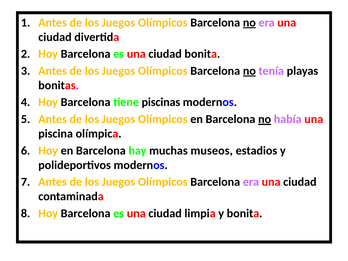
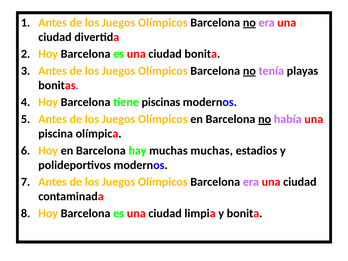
muchas museos: museos -> muchas
